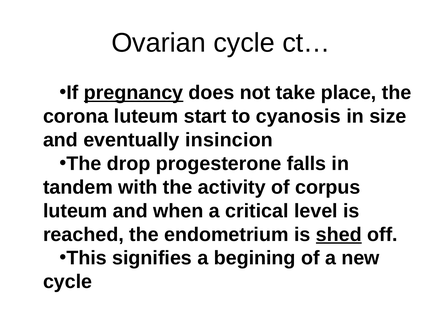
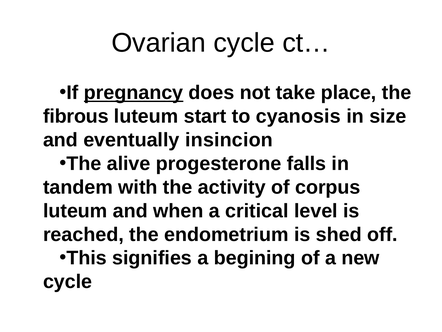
corona: corona -> fibrous
drop: drop -> alive
shed underline: present -> none
